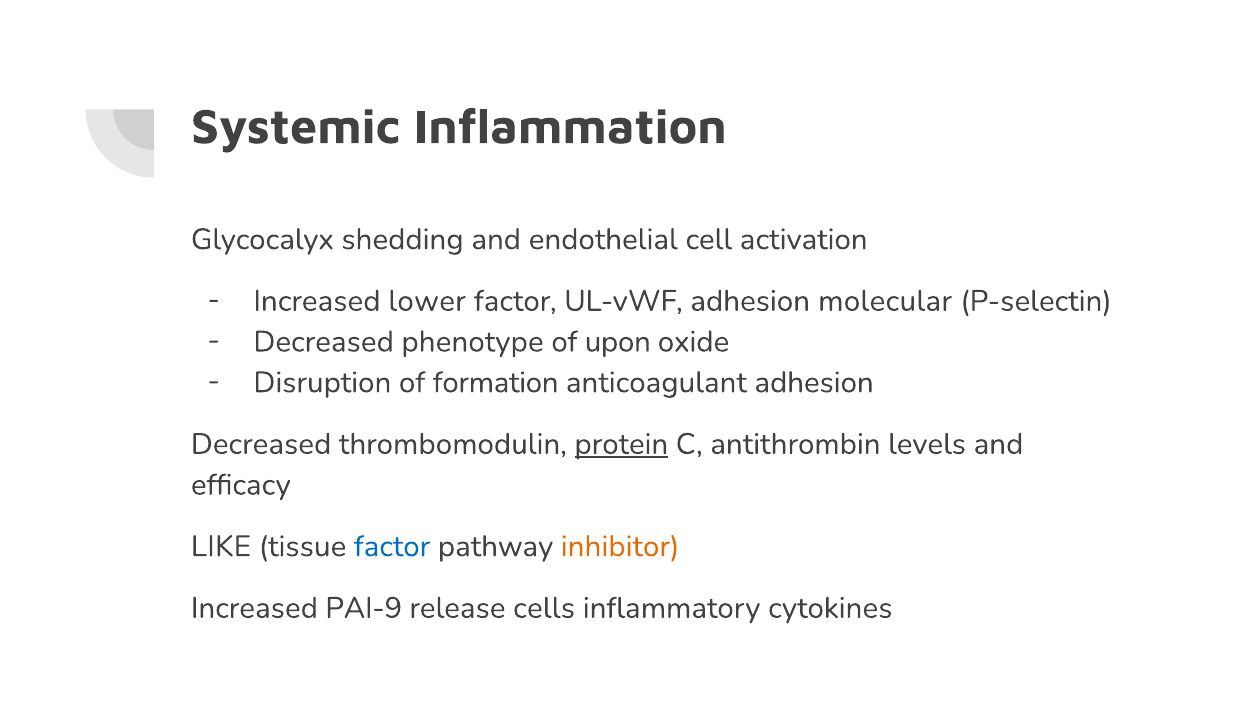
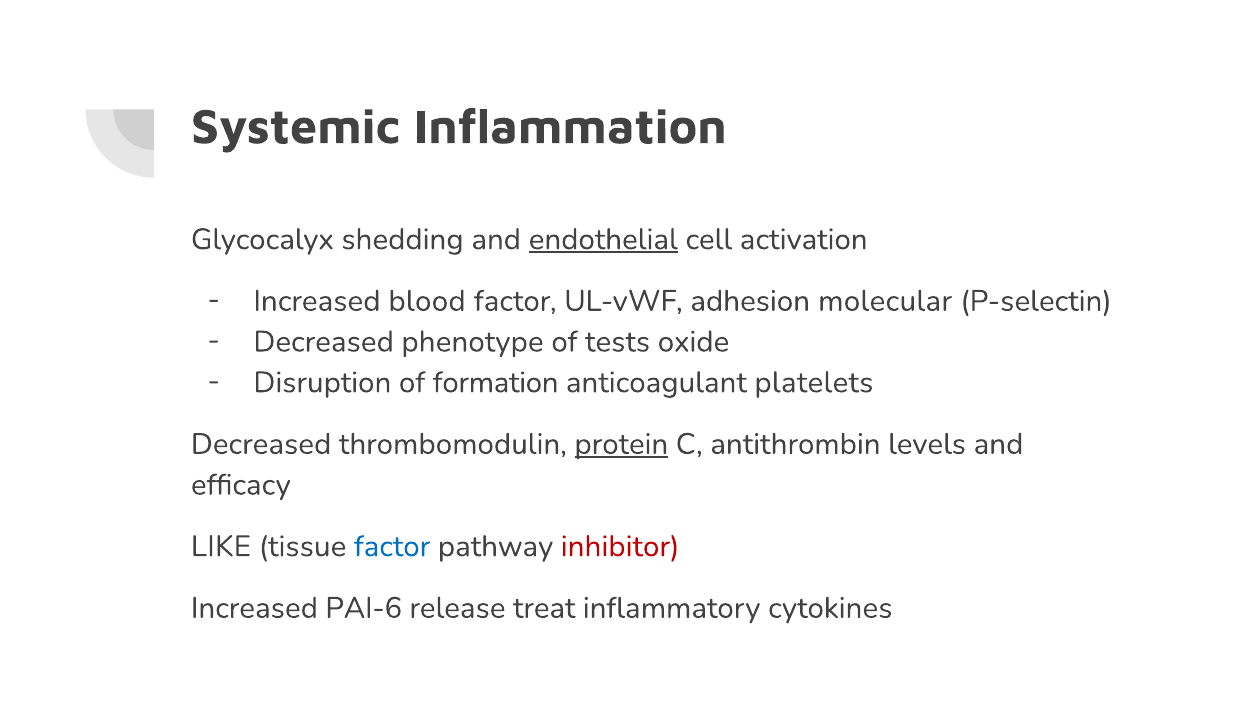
endothelial underline: none -> present
lower: lower -> blood
upon: upon -> tests
anticoagulant adhesion: adhesion -> platelets
inhibitor colour: orange -> red
PAI-9: PAI-9 -> PAI-6
cells: cells -> treat
